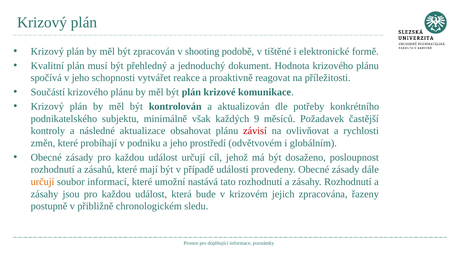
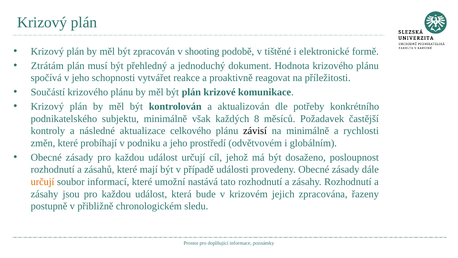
Kvalitní: Kvalitní -> Ztrátám
9: 9 -> 8
obsahovat: obsahovat -> celkového
závisí colour: red -> black
na ovlivňovat: ovlivňovat -> minimálně
